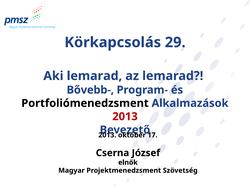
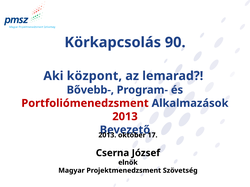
29: 29 -> 90
Aki lemarad: lemarad -> központ
Portfoliómenedzsment colour: black -> red
